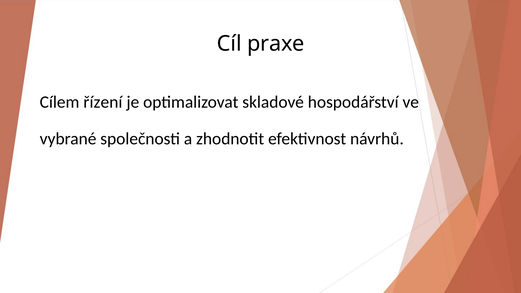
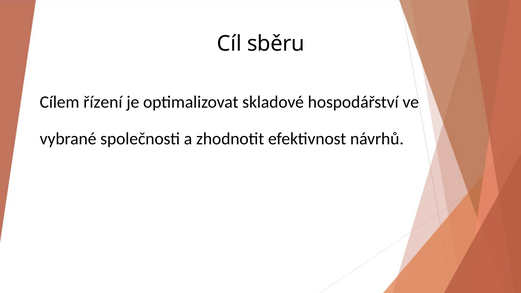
praxe: praxe -> sběru
